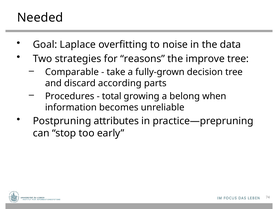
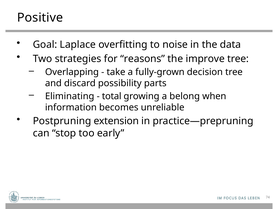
Needed: Needed -> Positive
Comparable: Comparable -> Overlapping
according: according -> possibility
Procedures: Procedures -> Eliminating
attributes: attributes -> extension
